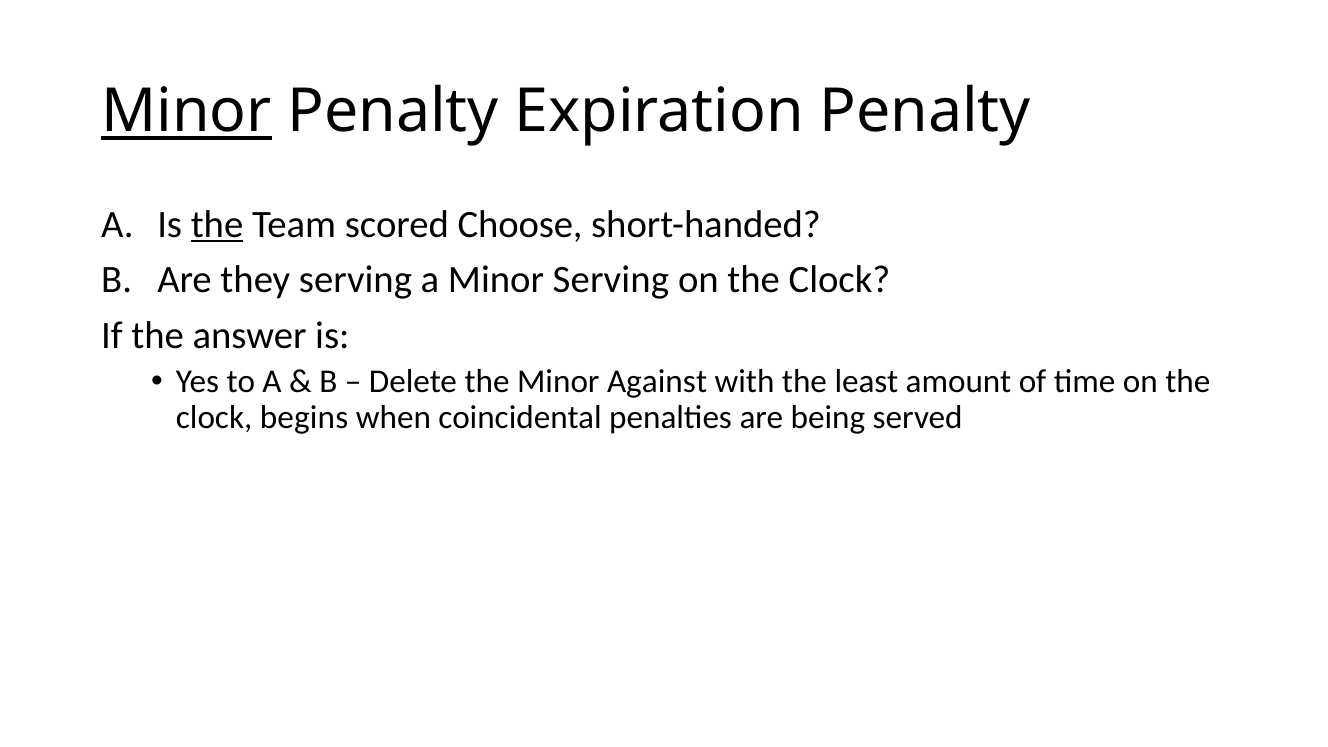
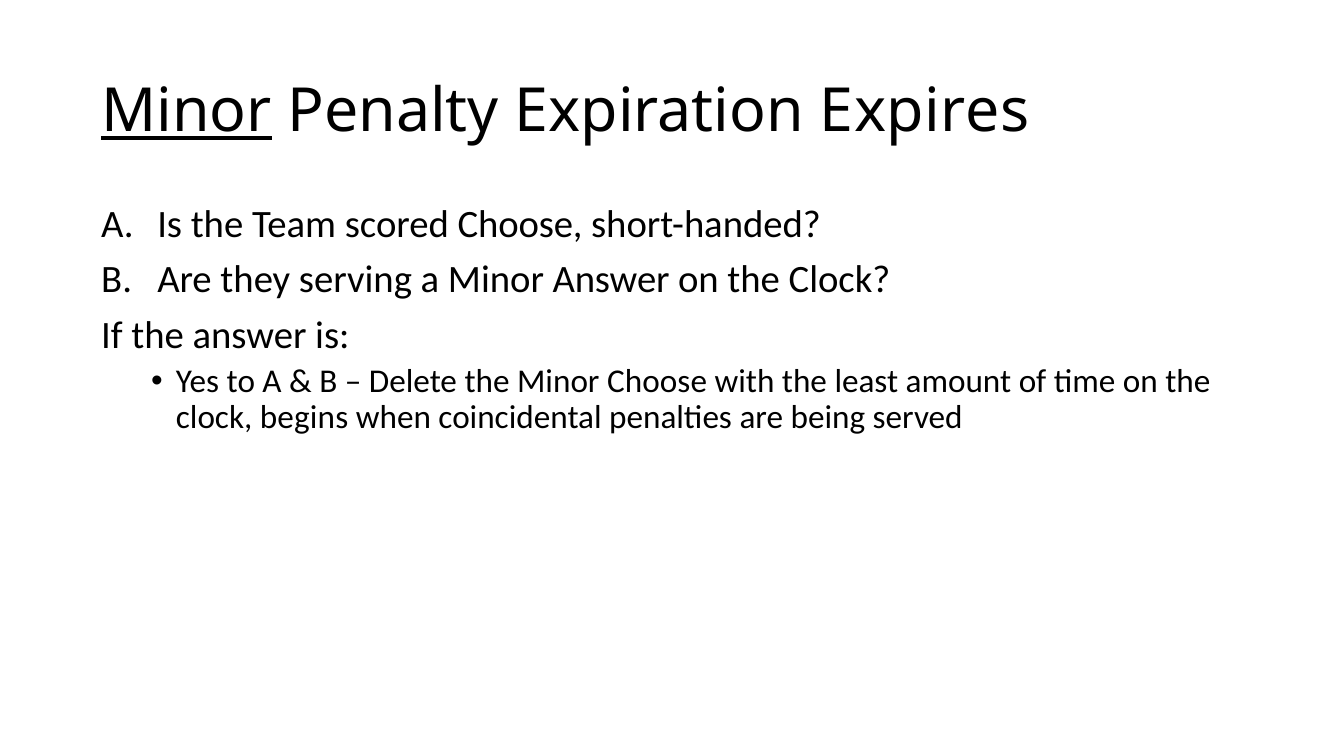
Expiration Penalty: Penalty -> Expires
the at (217, 225) underline: present -> none
Minor Serving: Serving -> Answer
Minor Against: Against -> Choose
